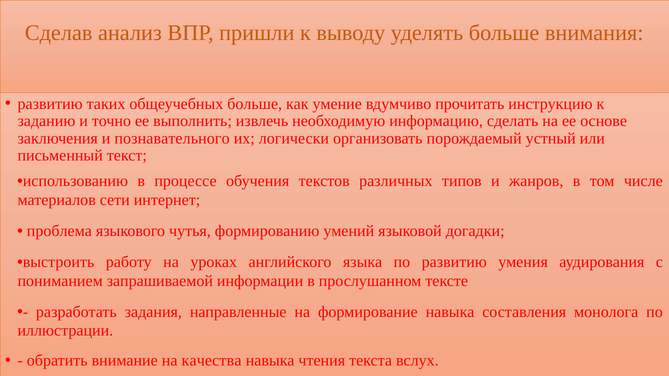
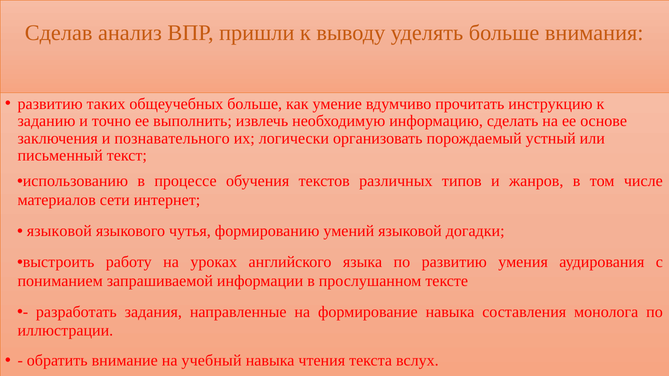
проблема at (59, 231): проблема -> языковой
качества: качества -> учебный
